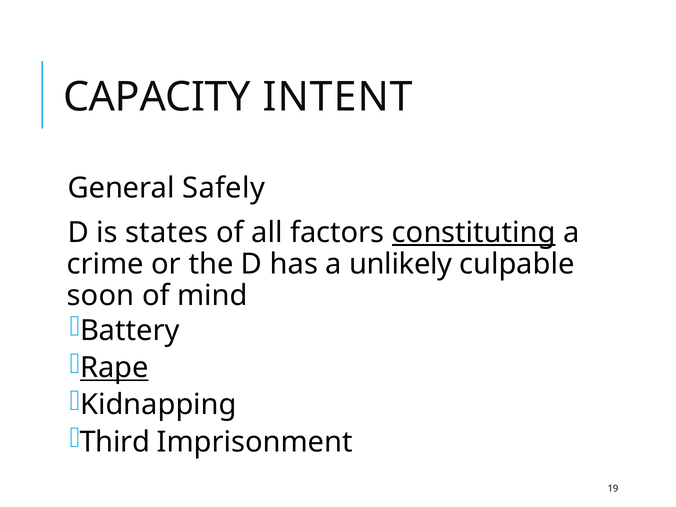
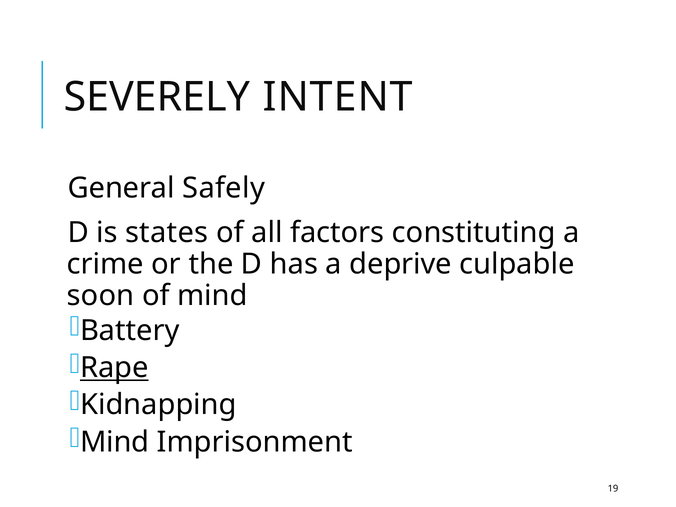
CAPACITY: CAPACITY -> SEVERELY
constituting underline: present -> none
unlikely: unlikely -> deprive
Third at (115, 442): Third -> Mind
